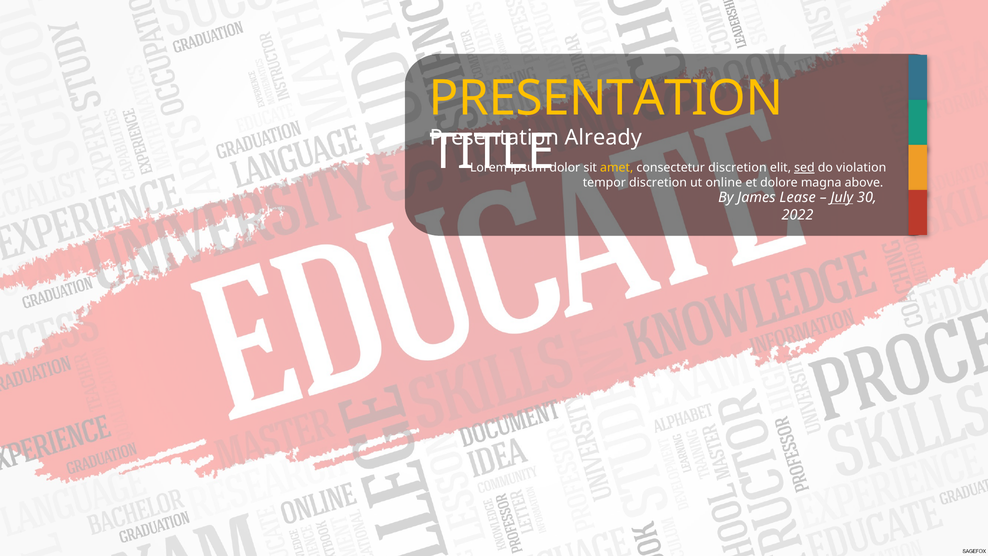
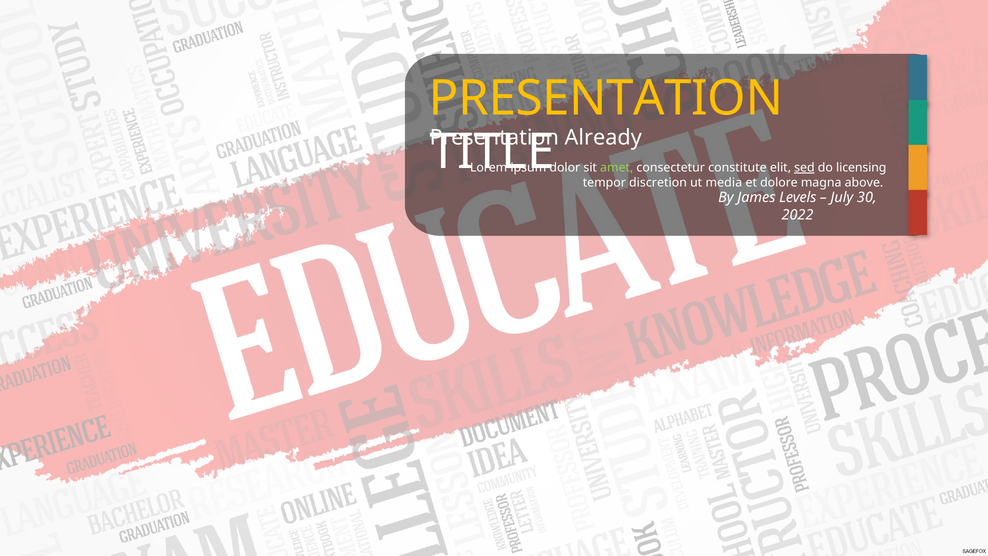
amet colour: yellow -> light green
consectetur discretion: discretion -> constitute
violation: violation -> licensing
online: online -> media
Lease: Lease -> Levels
July underline: present -> none
